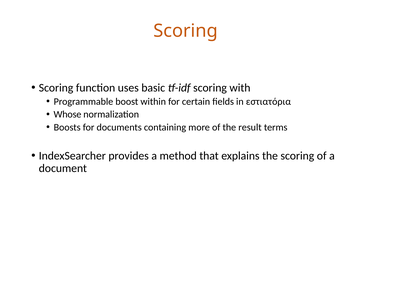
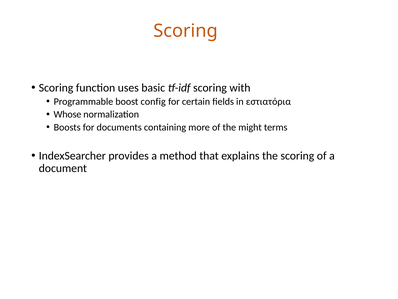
within: within -> config
result: result -> might
